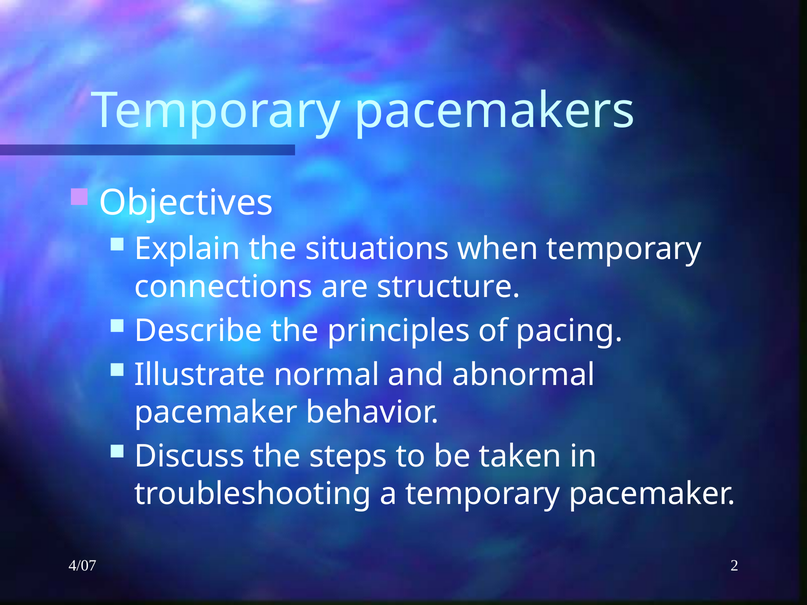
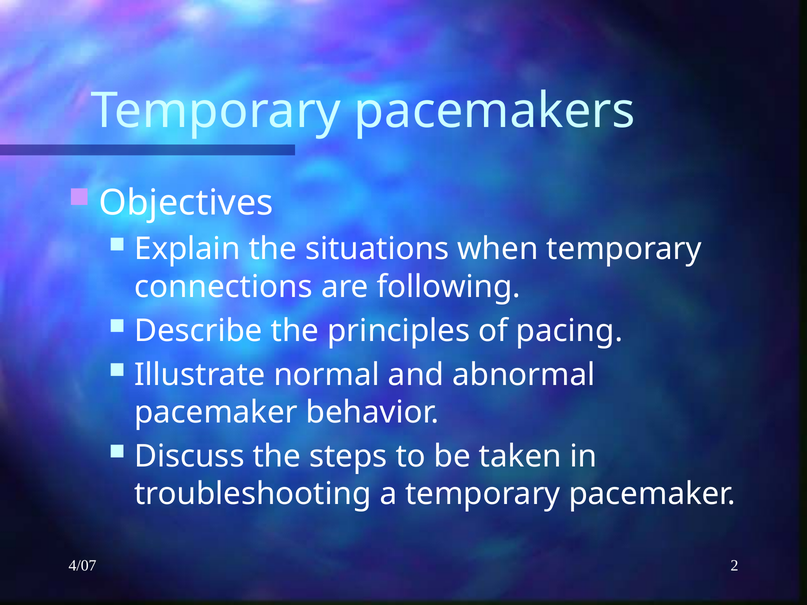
structure: structure -> following
